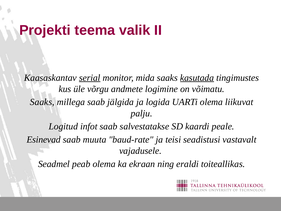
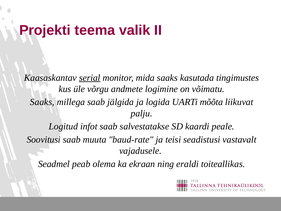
kasutada underline: present -> none
UARTi olema: olema -> mõõta
Esinevad: Esinevad -> Soovitusi
